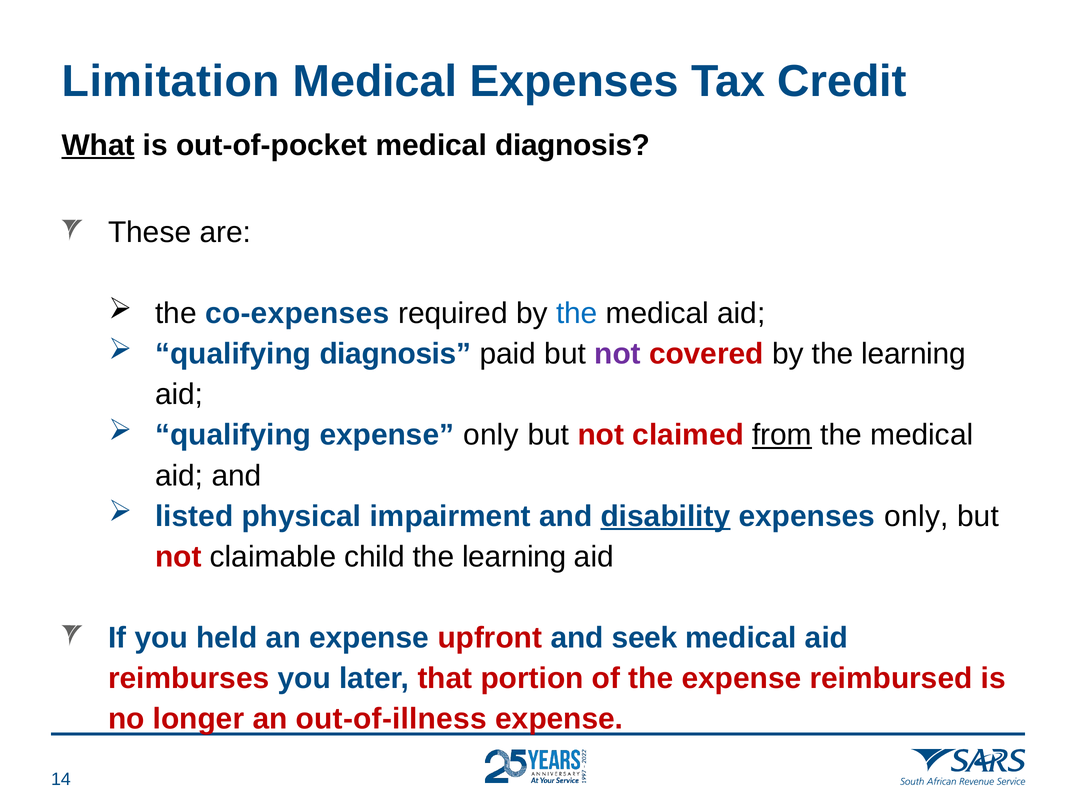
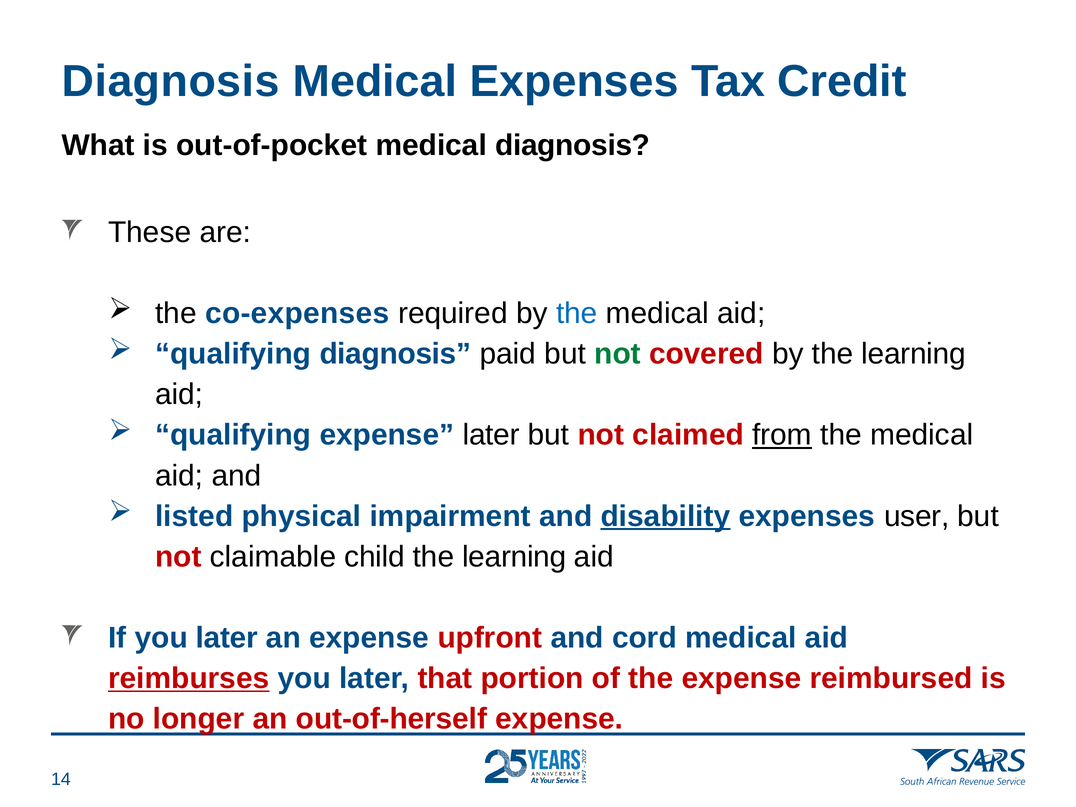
Limitation at (171, 81): Limitation -> Diagnosis
What underline: present -> none
not at (618, 354) colour: purple -> green
expense only: only -> later
expenses only: only -> user
If you held: held -> later
seek: seek -> cord
reimburses underline: none -> present
out-of-illness: out-of-illness -> out-of-herself
